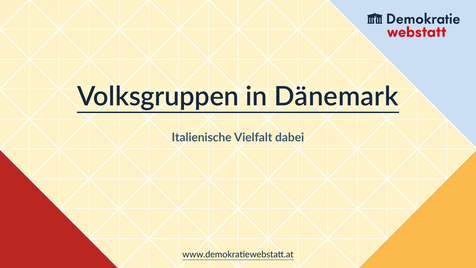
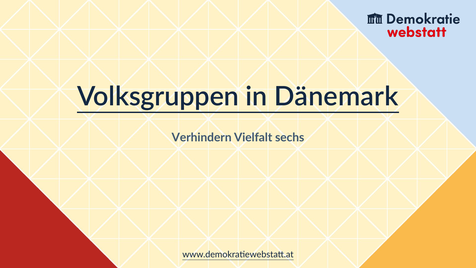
Italienische: Italienische -> Verhindern
dabei: dabei -> sechs
